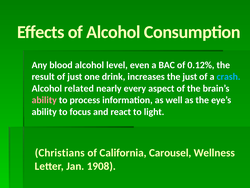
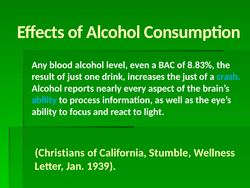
0.12%: 0.12% -> 8.83%
related: related -> reports
ability at (44, 100) colour: pink -> light blue
Carousel: Carousel -> Stumble
1908: 1908 -> 1939
